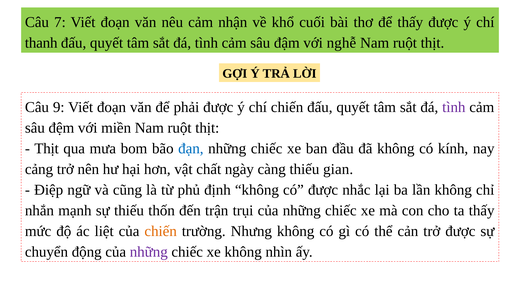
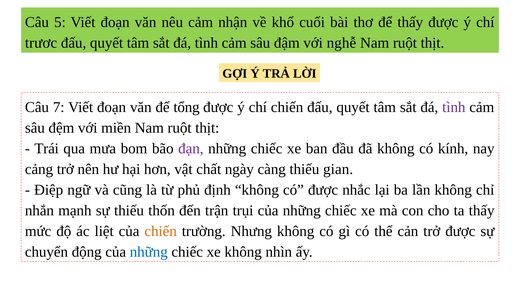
7: 7 -> 5
thanh: thanh -> trươc
9: 9 -> 7
phải: phải -> tổng
Thịt at (47, 148): Thịt -> Trái
đạn colour: blue -> purple
những at (149, 251) colour: purple -> blue
